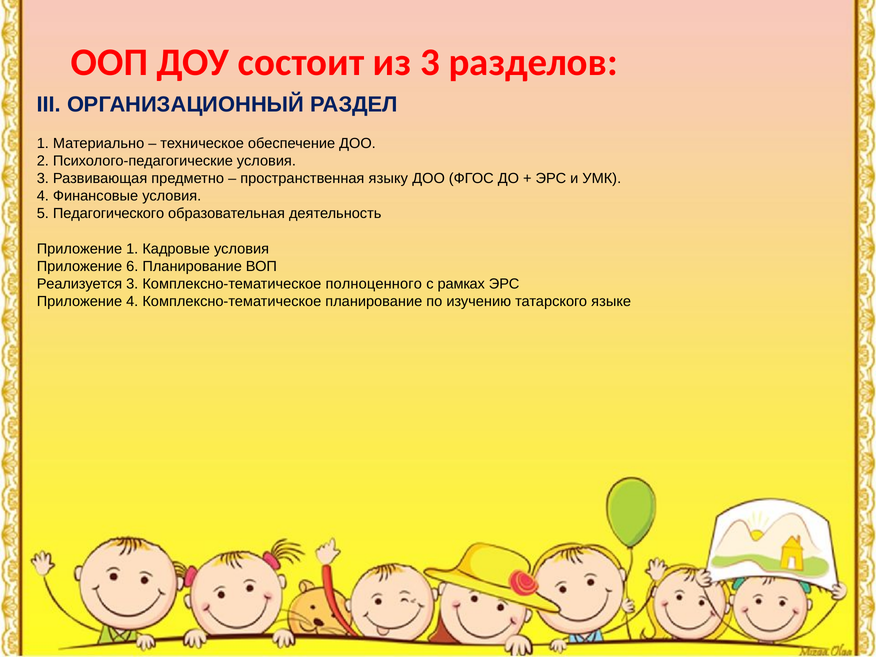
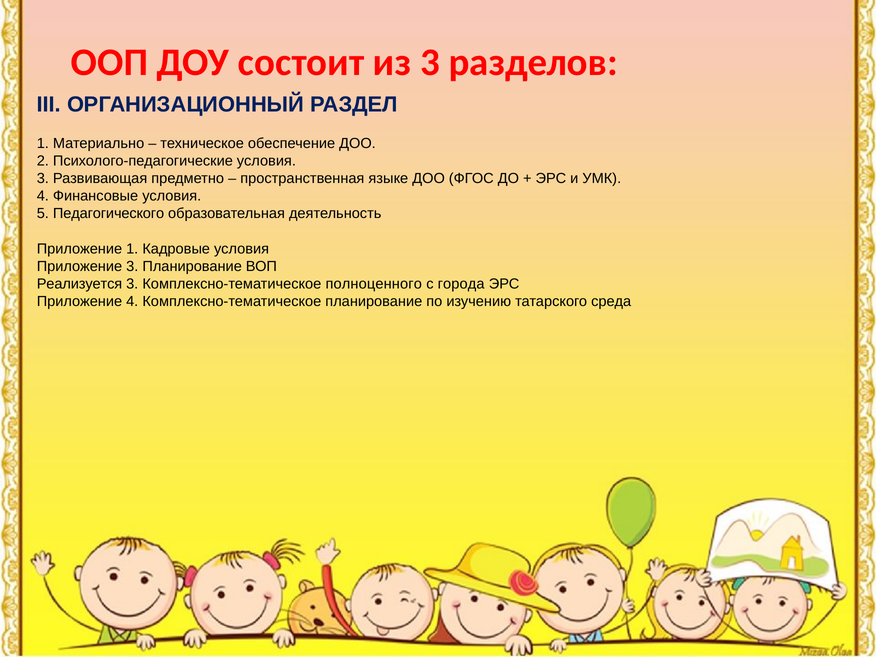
языку: языку -> языке
Приложение 6: 6 -> 3
рамках: рамках -> города
языке: языке -> среда
